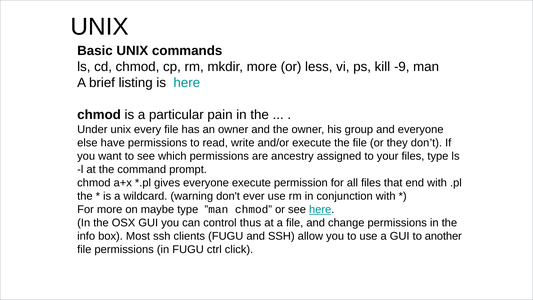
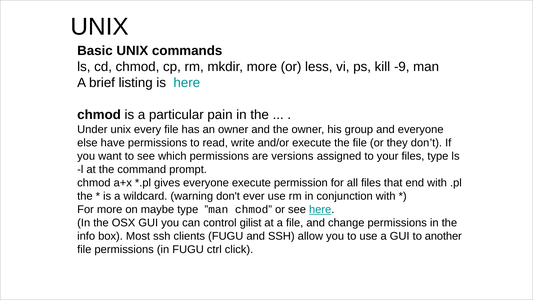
ancestry: ancestry -> versions
thus: thus -> gilist
